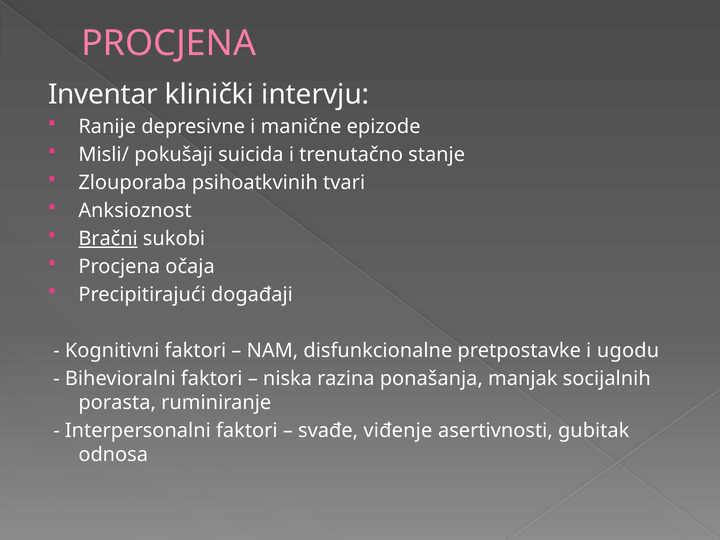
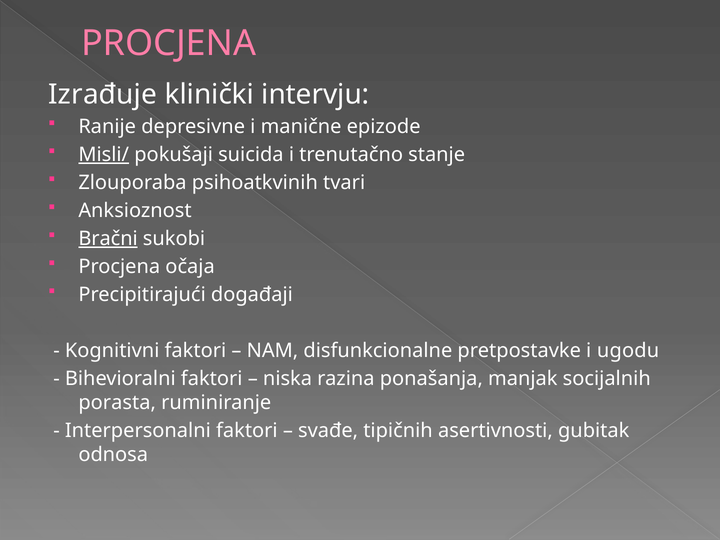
Inventar: Inventar -> Izrađuje
Misli/ underline: none -> present
viđenje: viđenje -> tipičnih
